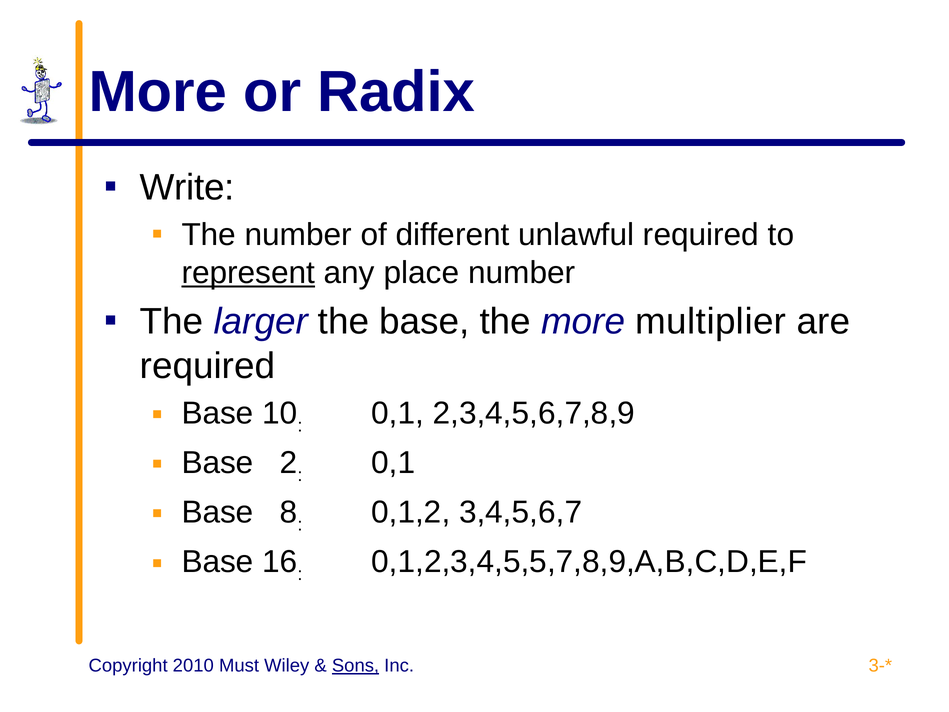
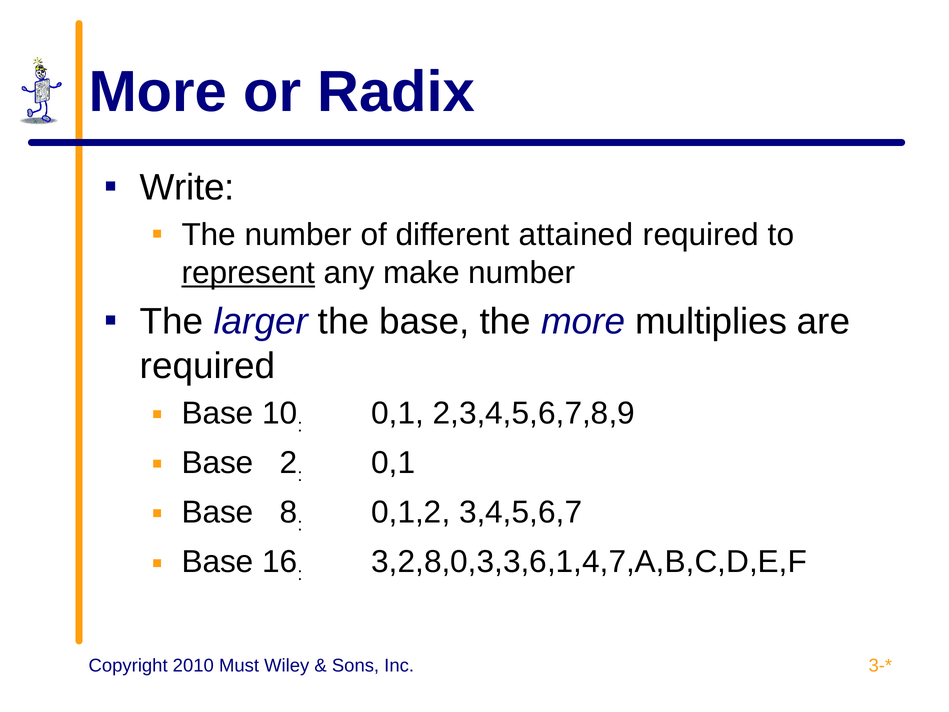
unlawful: unlawful -> attained
place: place -> make
multiplier: multiplier -> multiplies
0,1,2,3,4,5,5,7,8,9,A,B,C,D,E,F: 0,1,2,3,4,5,5,7,8,9,A,B,C,D,E,F -> 3,2,8,0,3,3,6,1,4,7,A,B,C,D,E,F
Sons underline: present -> none
